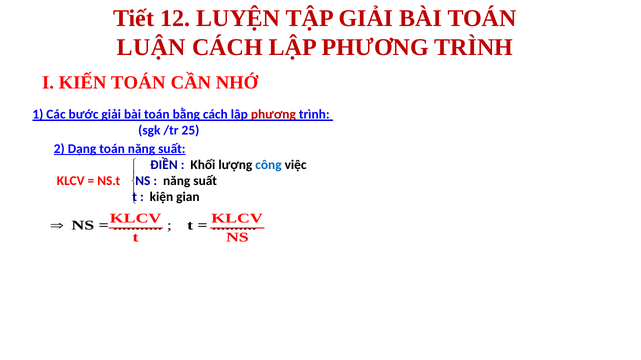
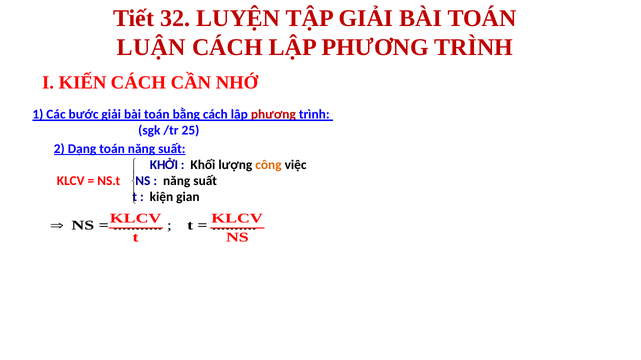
12: 12 -> 32
KIẾN TOÁN: TOÁN -> CÁCH
ĐIỀN: ĐIỀN -> KHỞI
công colour: blue -> orange
